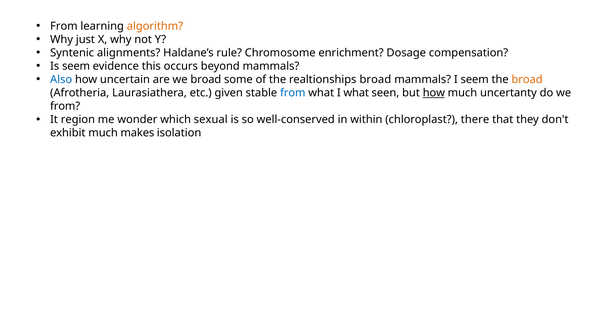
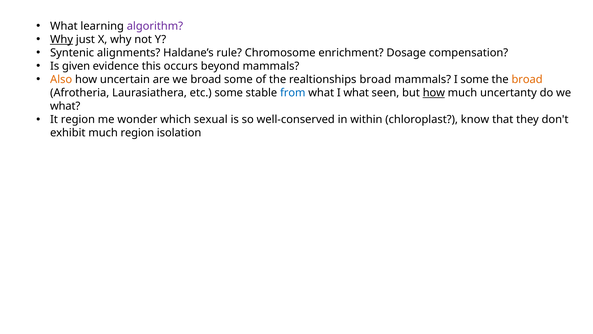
From at (64, 26): From -> What
algorithm colour: orange -> purple
Why at (62, 39) underline: none -> present
Is seem: seem -> given
Also colour: blue -> orange
I seem: seem -> some
etc given: given -> some
from at (65, 106): from -> what
there: there -> know
much makes: makes -> region
